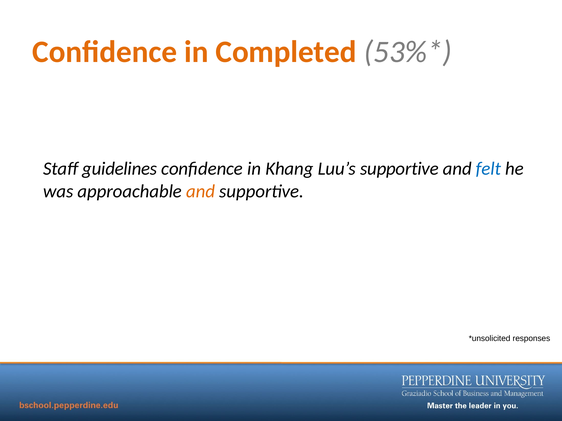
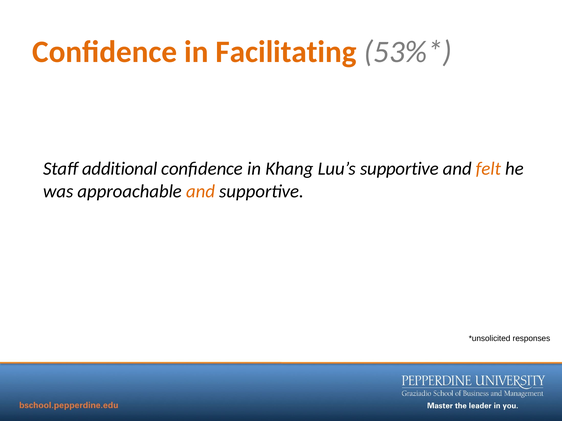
Completed: Completed -> Facilitating
guidelines: guidelines -> additional
felt colour: blue -> orange
